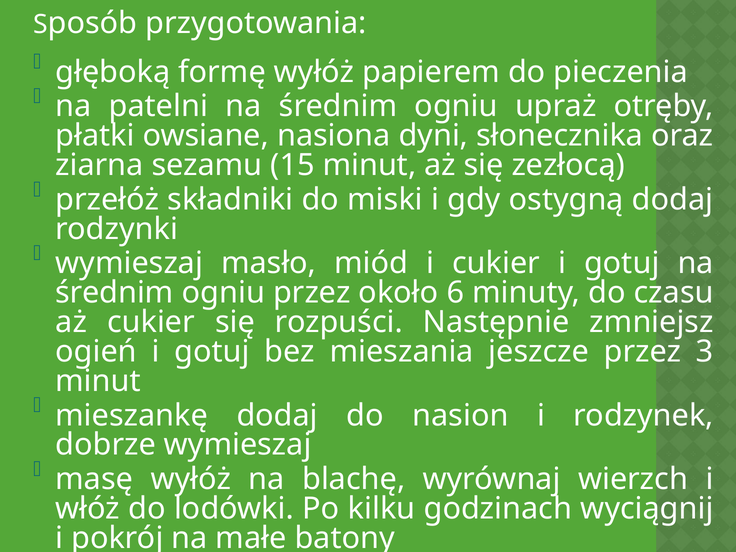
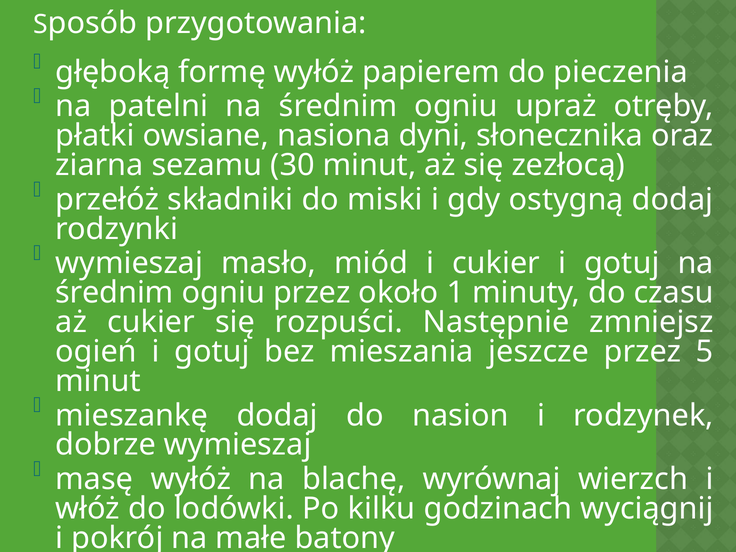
15: 15 -> 30
6: 6 -> 1
3: 3 -> 5
